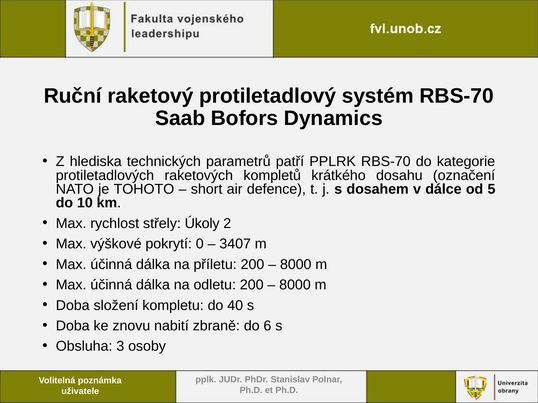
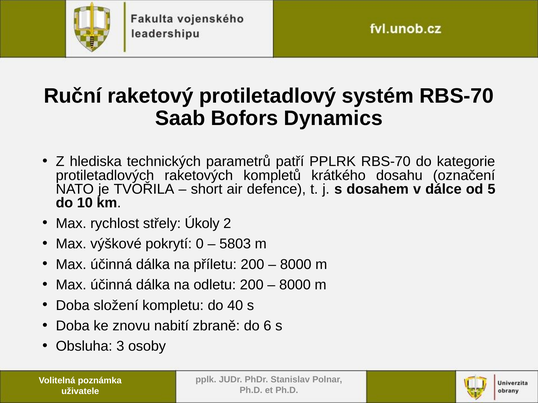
TOHOTO: TOHOTO -> TVOŘILA
3407: 3407 -> 5803
